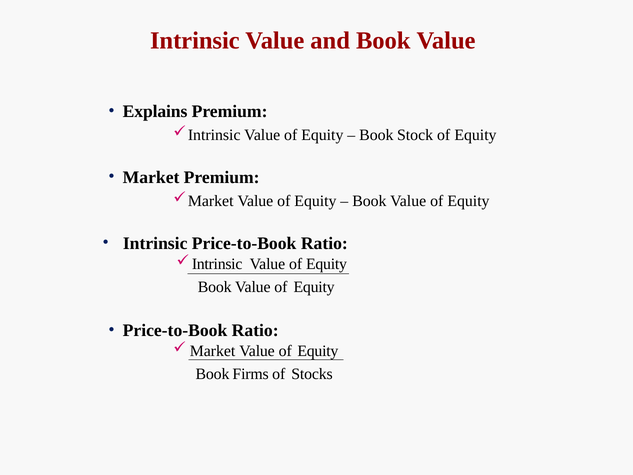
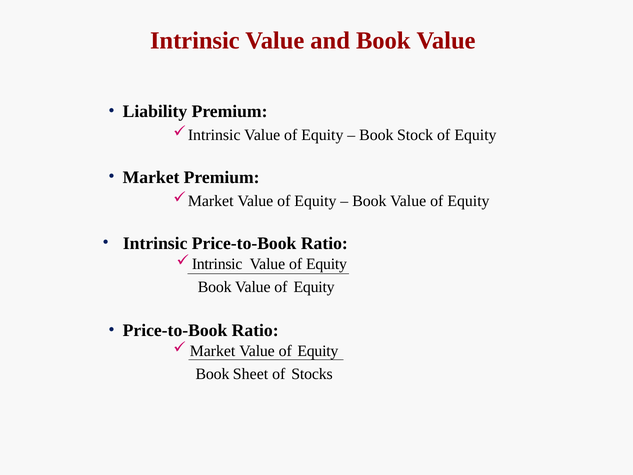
Explains: Explains -> Liability
Firms: Firms -> Sheet
